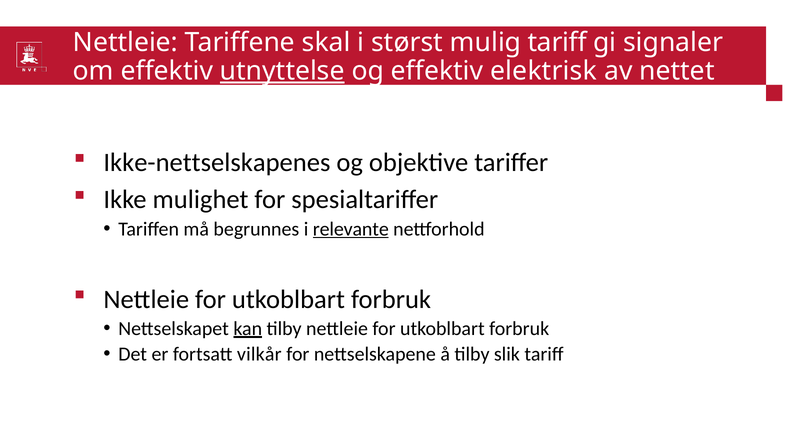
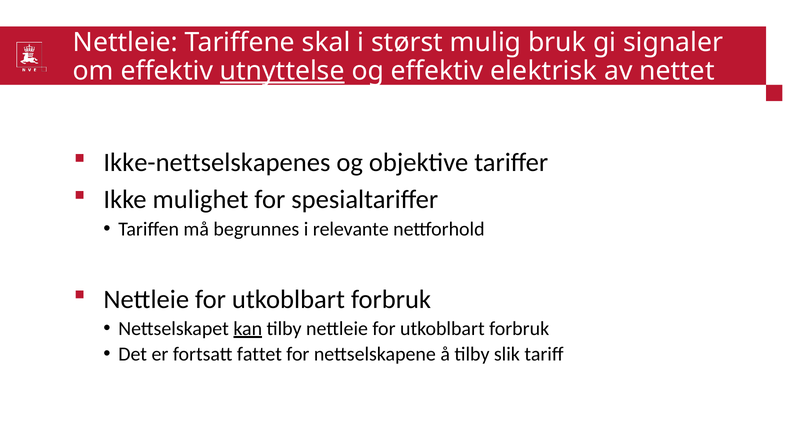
mulig tariff: tariff -> bruk
relevante underline: present -> none
vilkår: vilkår -> fattet
